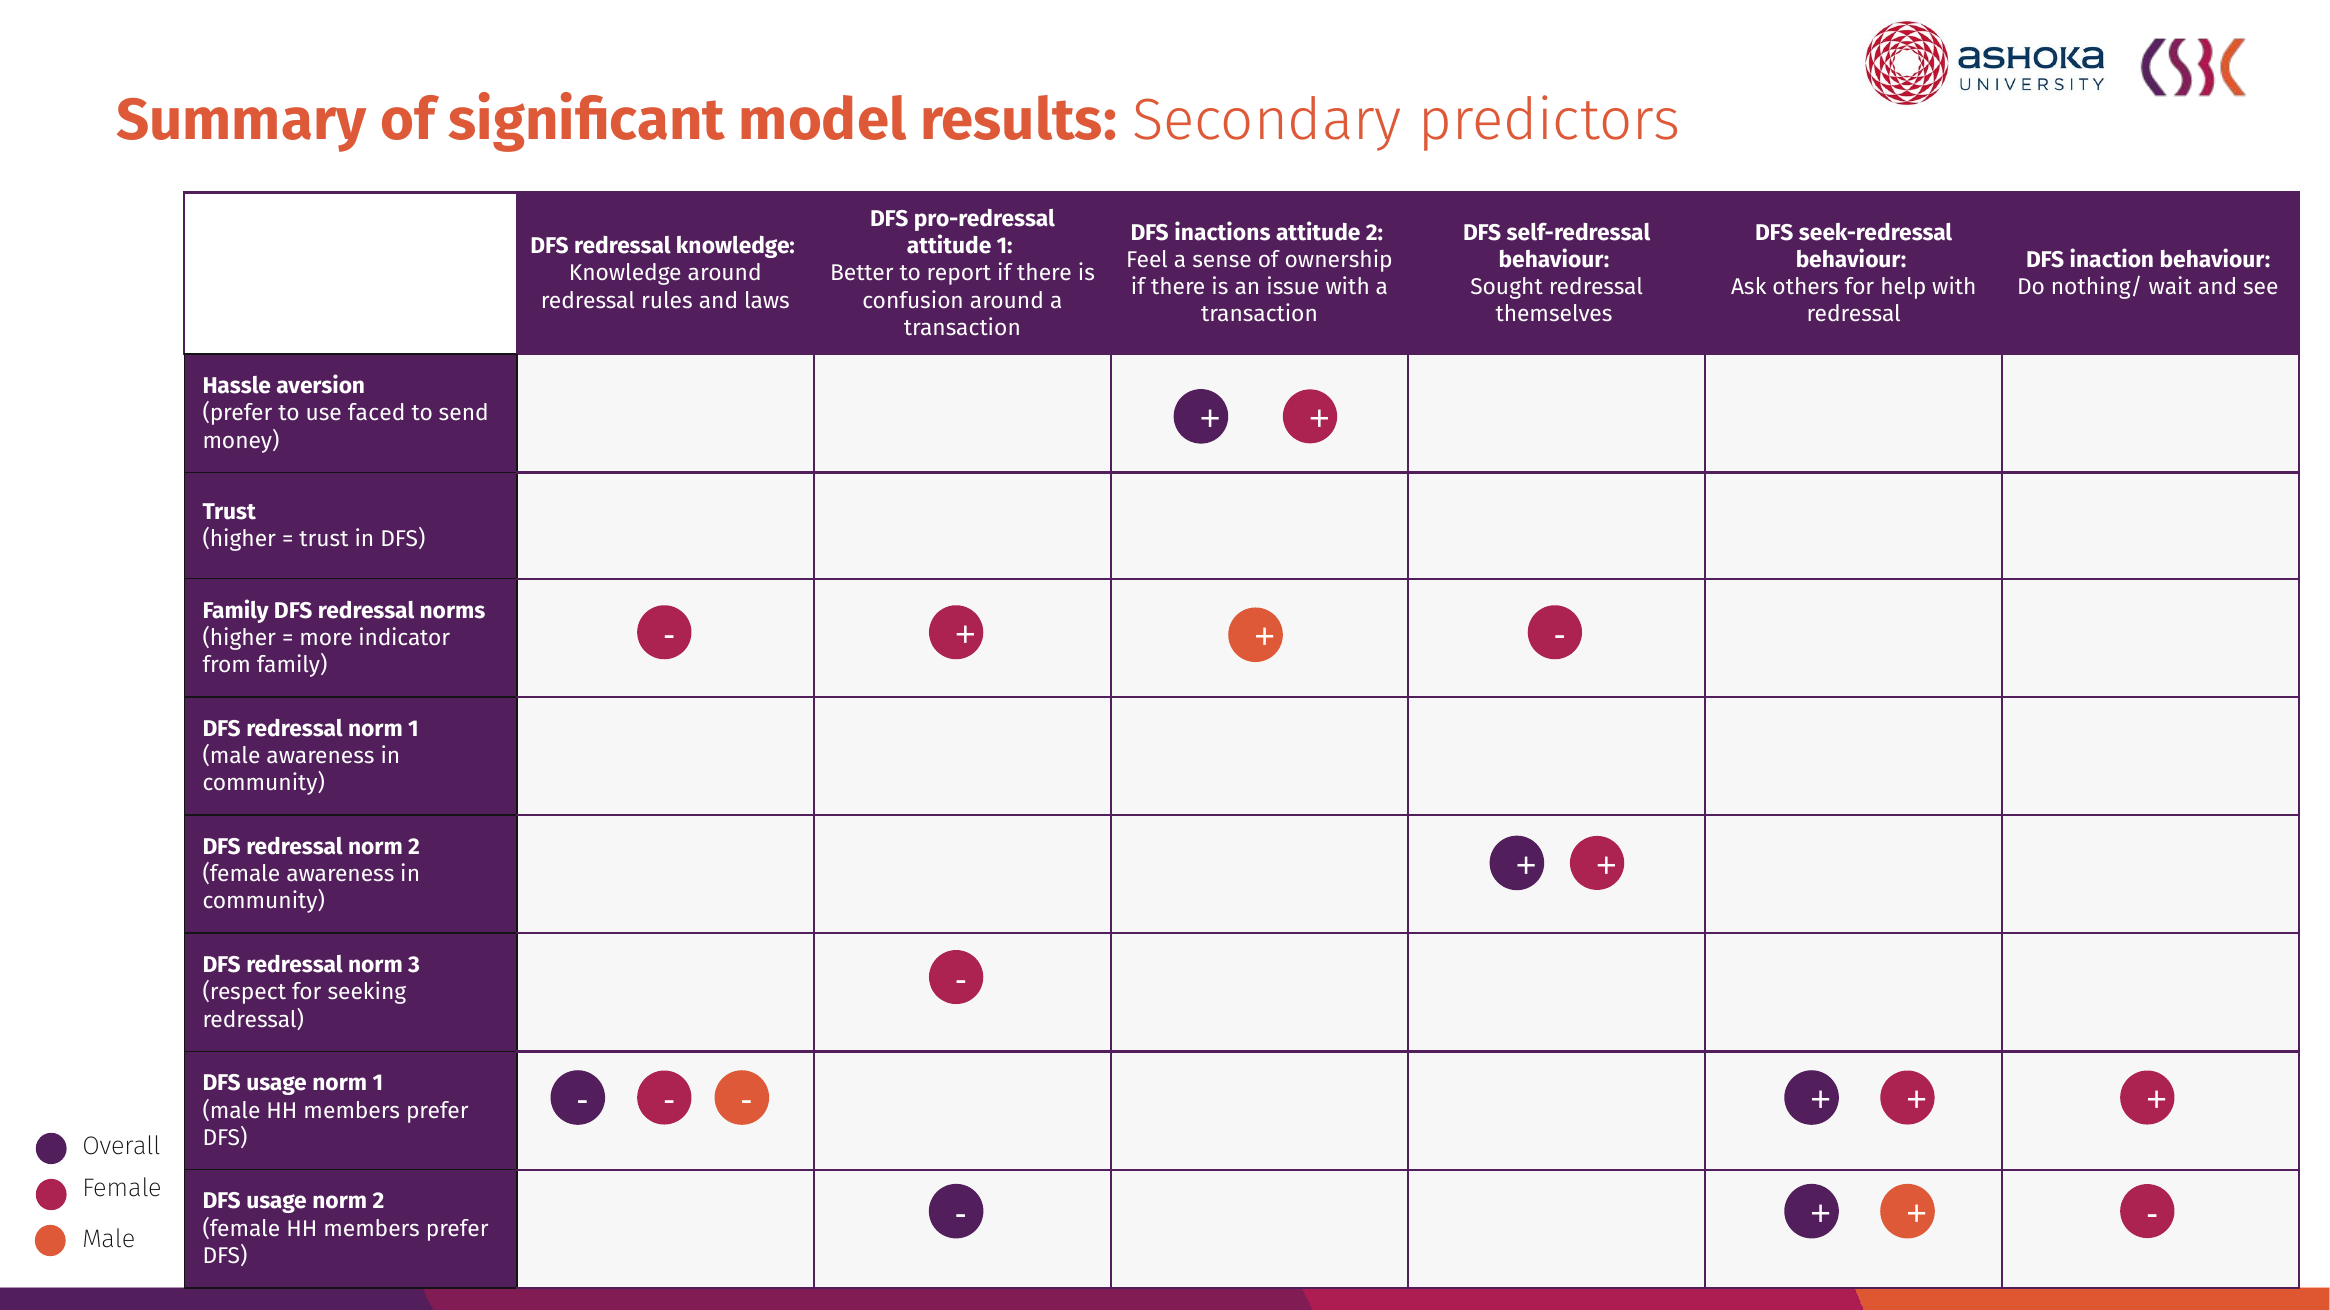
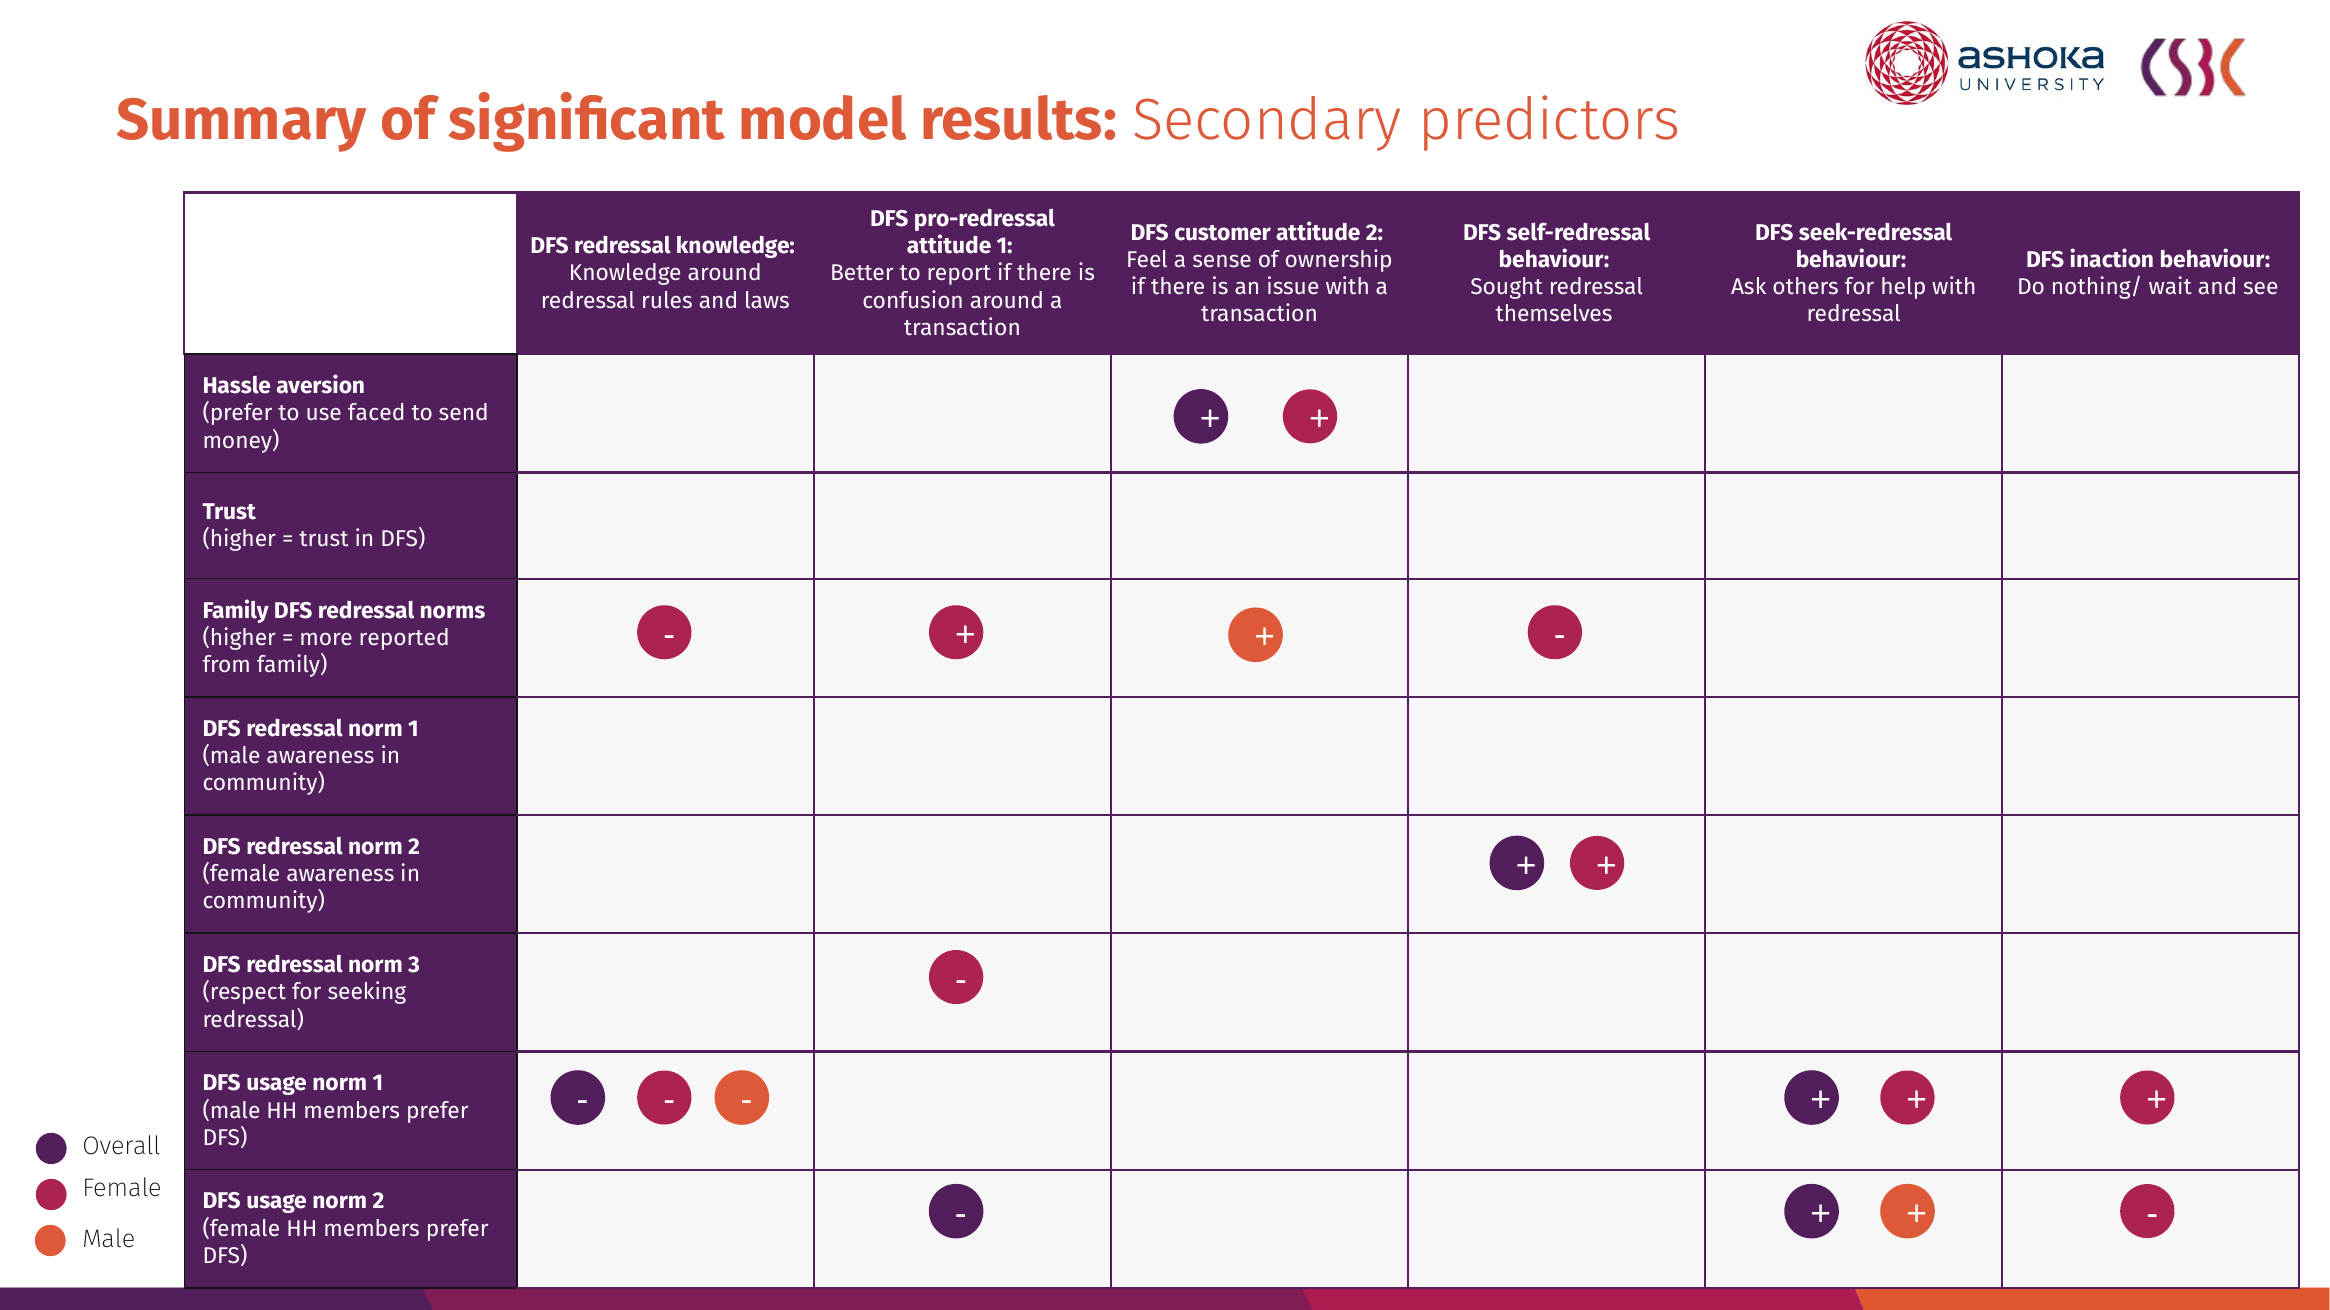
inactions: inactions -> customer
indicator: indicator -> reported
